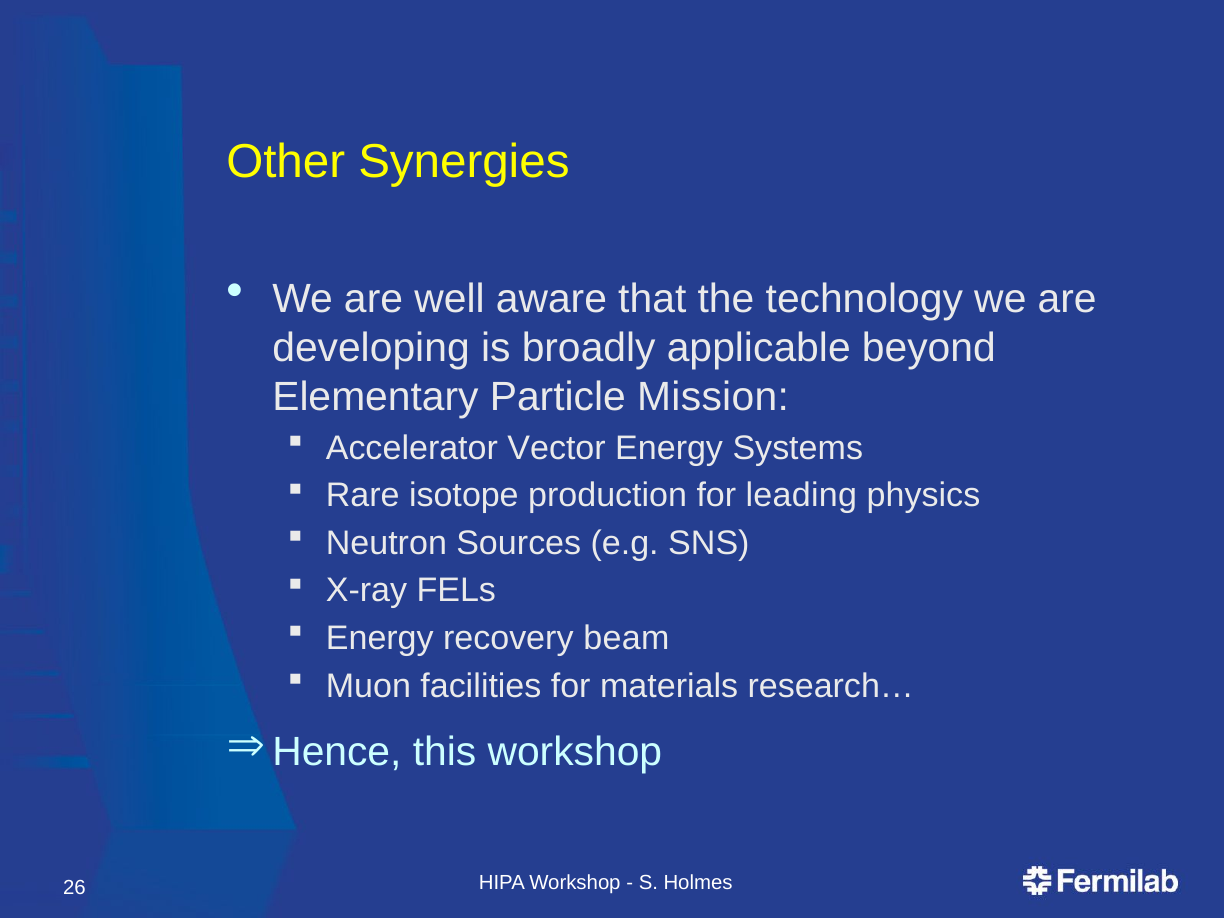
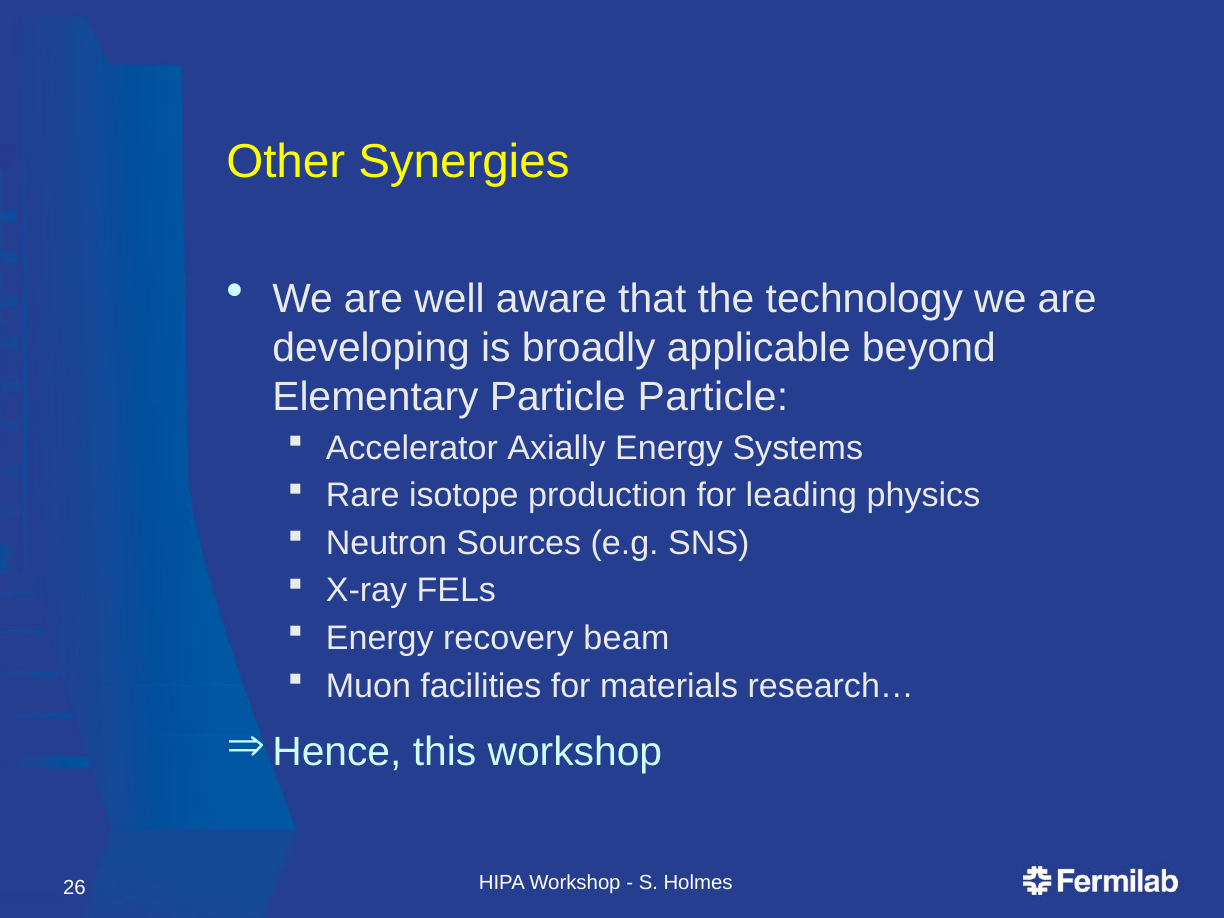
Particle Mission: Mission -> Particle
Vector: Vector -> Axially
